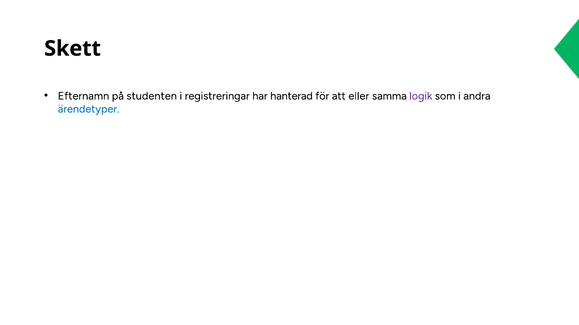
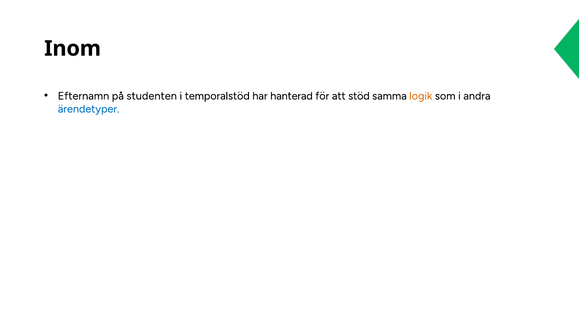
Skett: Skett -> Inom
registreringar: registreringar -> temporalstöd
eller: eller -> stöd
logik colour: purple -> orange
